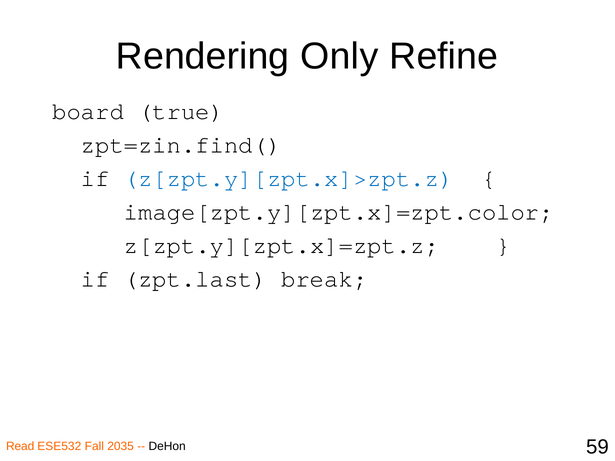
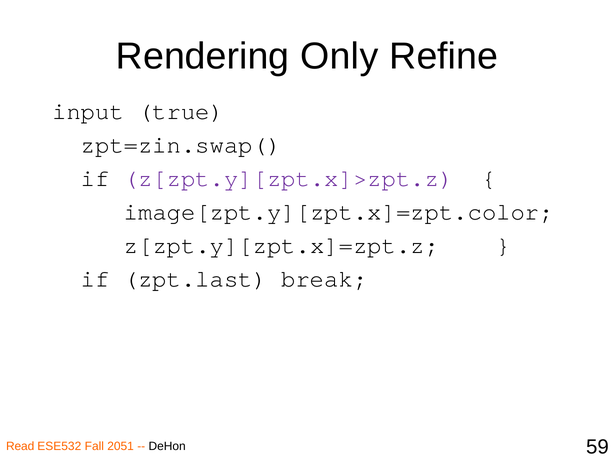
board: board -> input
zpt=zin.find(: zpt=zin.find( -> zpt=zin.swap(
z[zpt.y][zpt.x]>zpt.z colour: blue -> purple
2035: 2035 -> 2051
